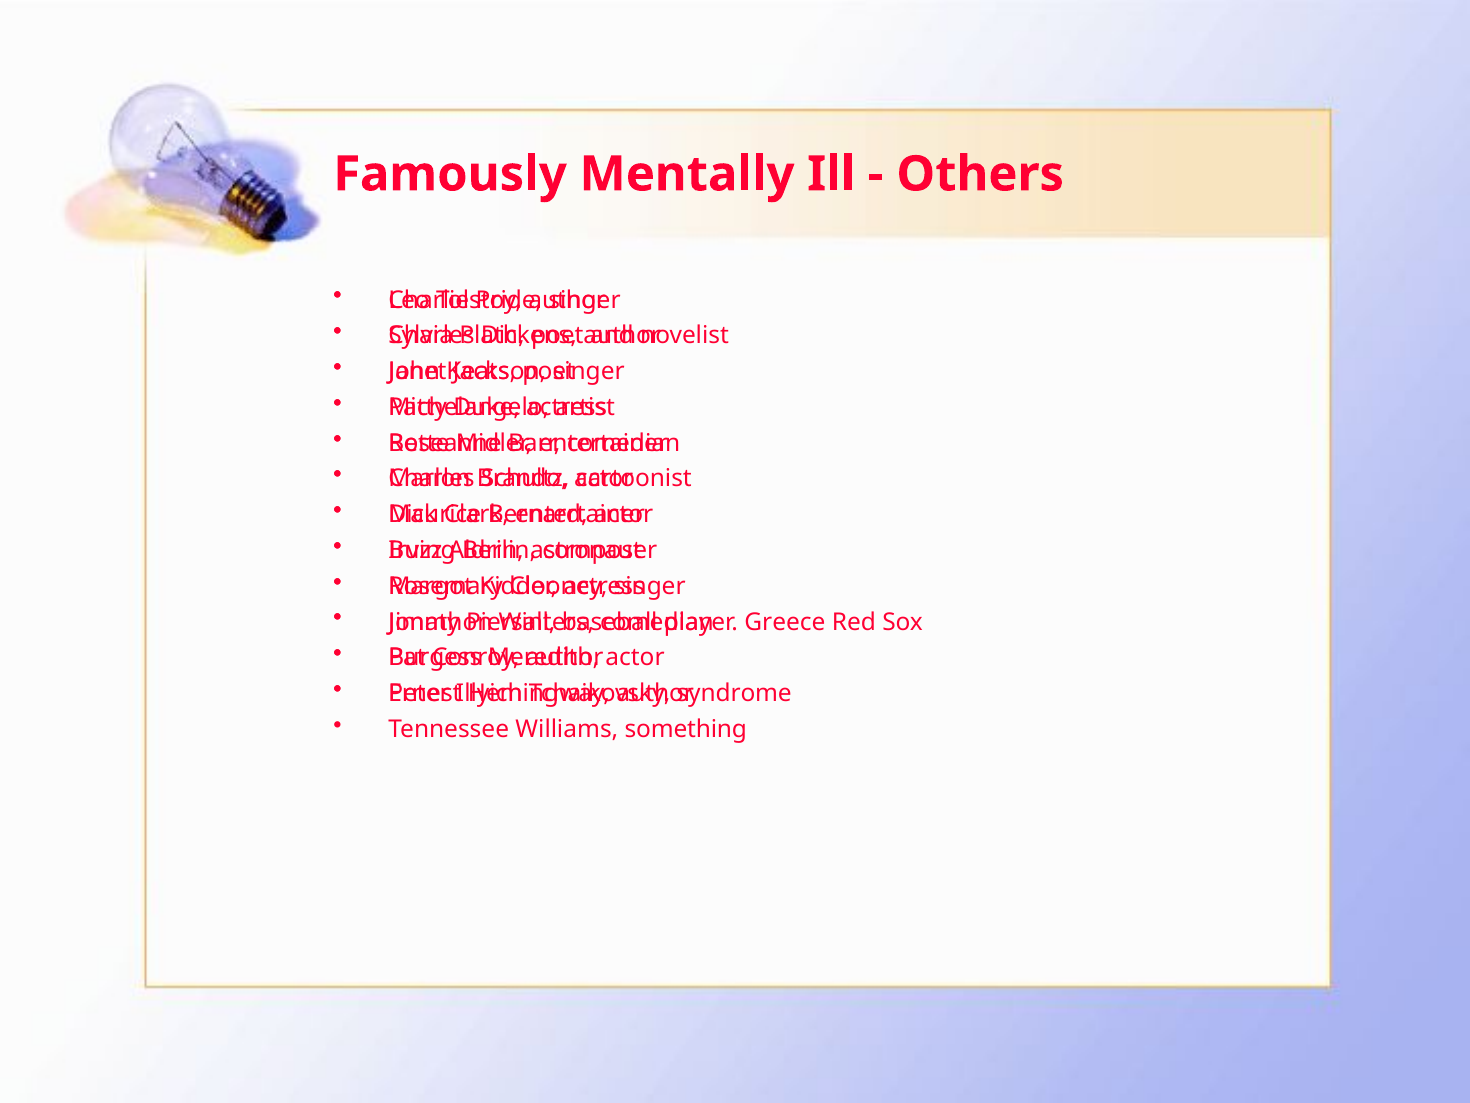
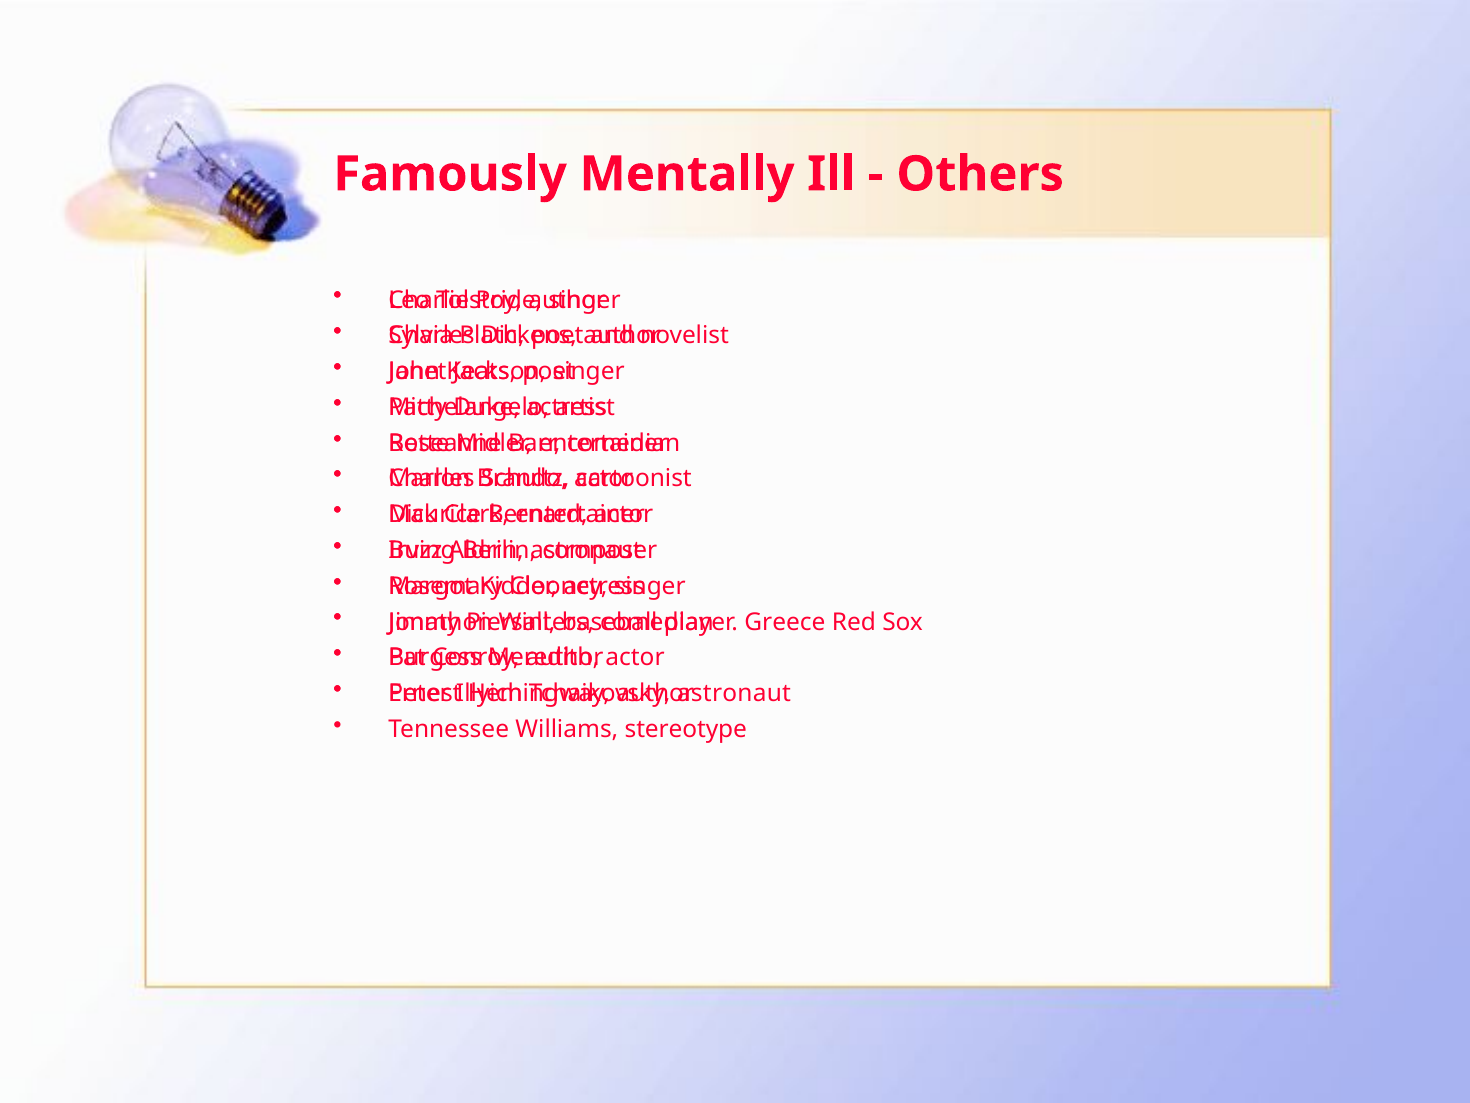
syndrome at (734, 693): syndrome -> astronaut
something: something -> stereotype
